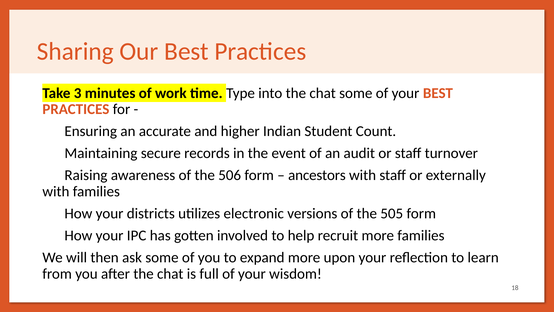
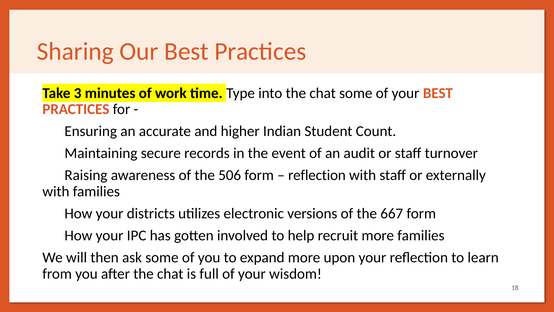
ancestors at (317, 175): ancestors -> reflection
505: 505 -> 667
